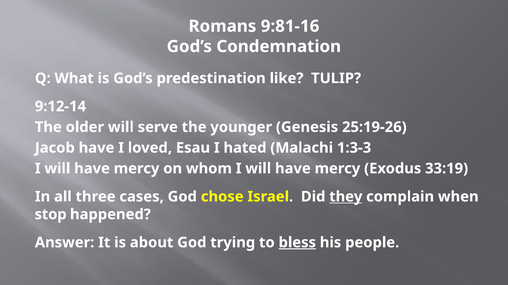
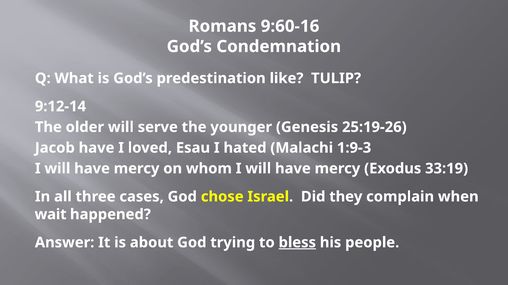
9:81-16: 9:81-16 -> 9:60-16
1:3-3: 1:3-3 -> 1:9-3
they underline: present -> none
stop: stop -> wait
